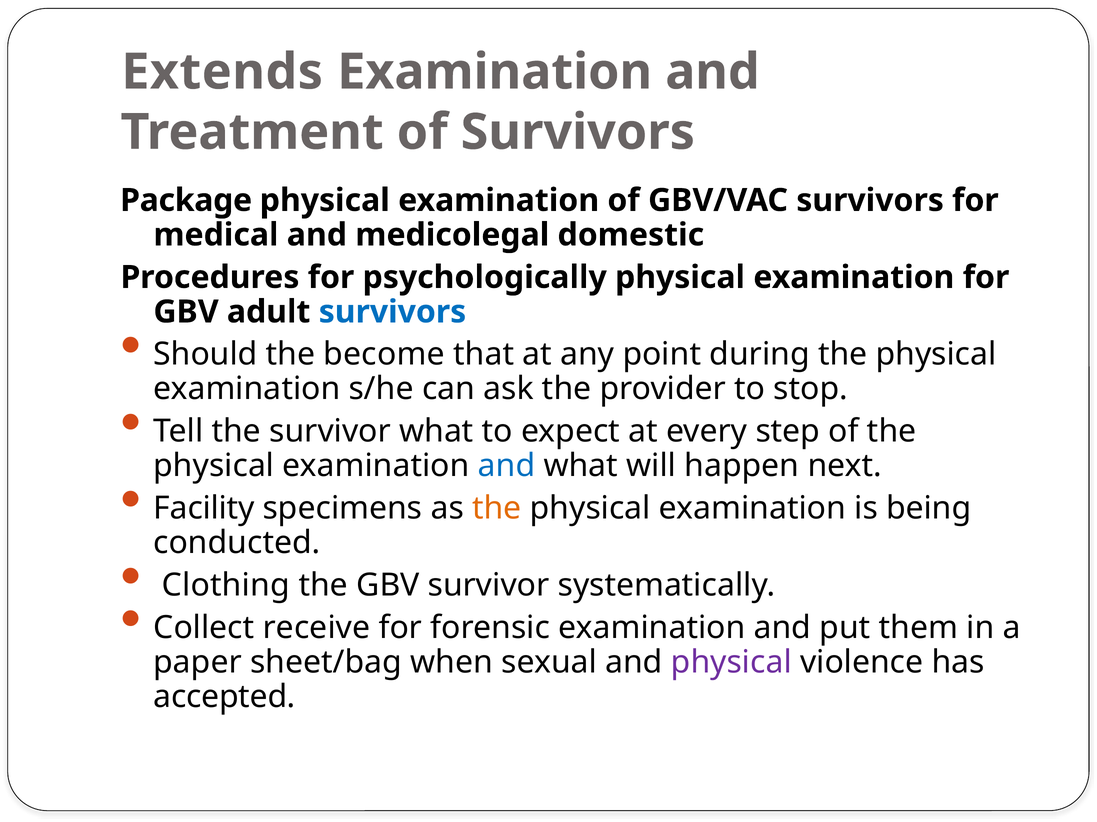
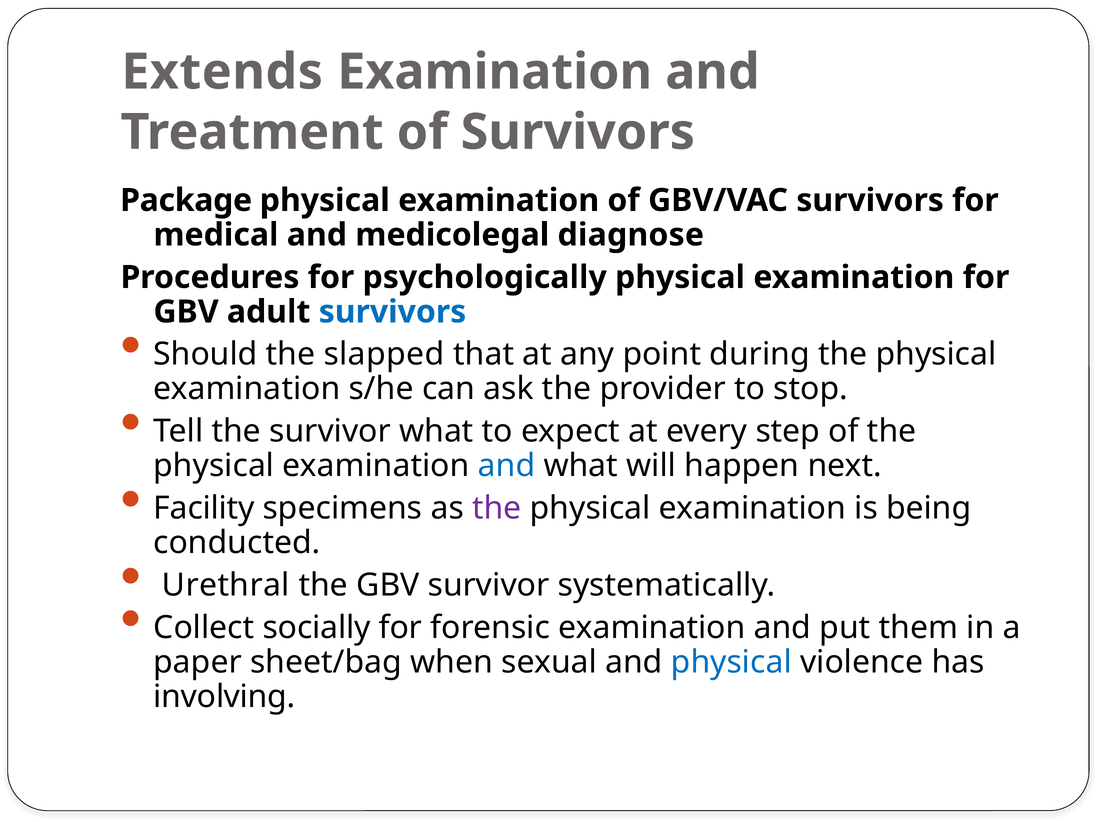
domestic: domestic -> diagnose
become: become -> slapped
the at (497, 509) colour: orange -> purple
Clothing: Clothing -> Urethral
receive: receive -> socially
physical at (731, 663) colour: purple -> blue
accepted: accepted -> involving
